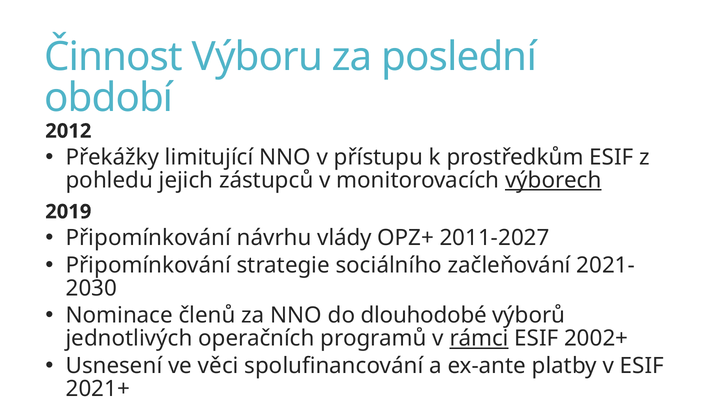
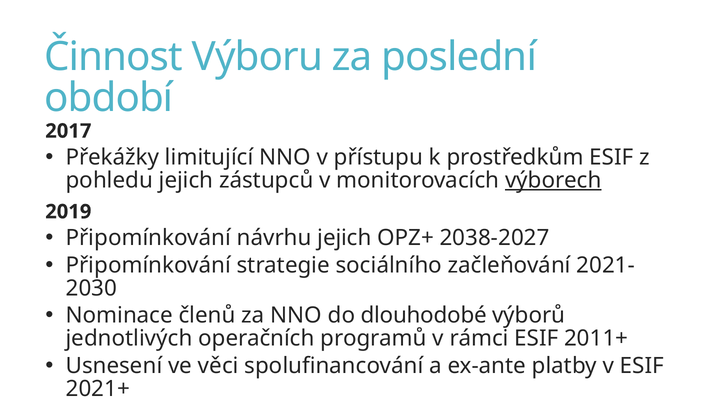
2012: 2012 -> 2017
návrhu vlády: vlády -> jejich
2011-2027: 2011-2027 -> 2038-2027
rámci underline: present -> none
2002+: 2002+ -> 2011+
